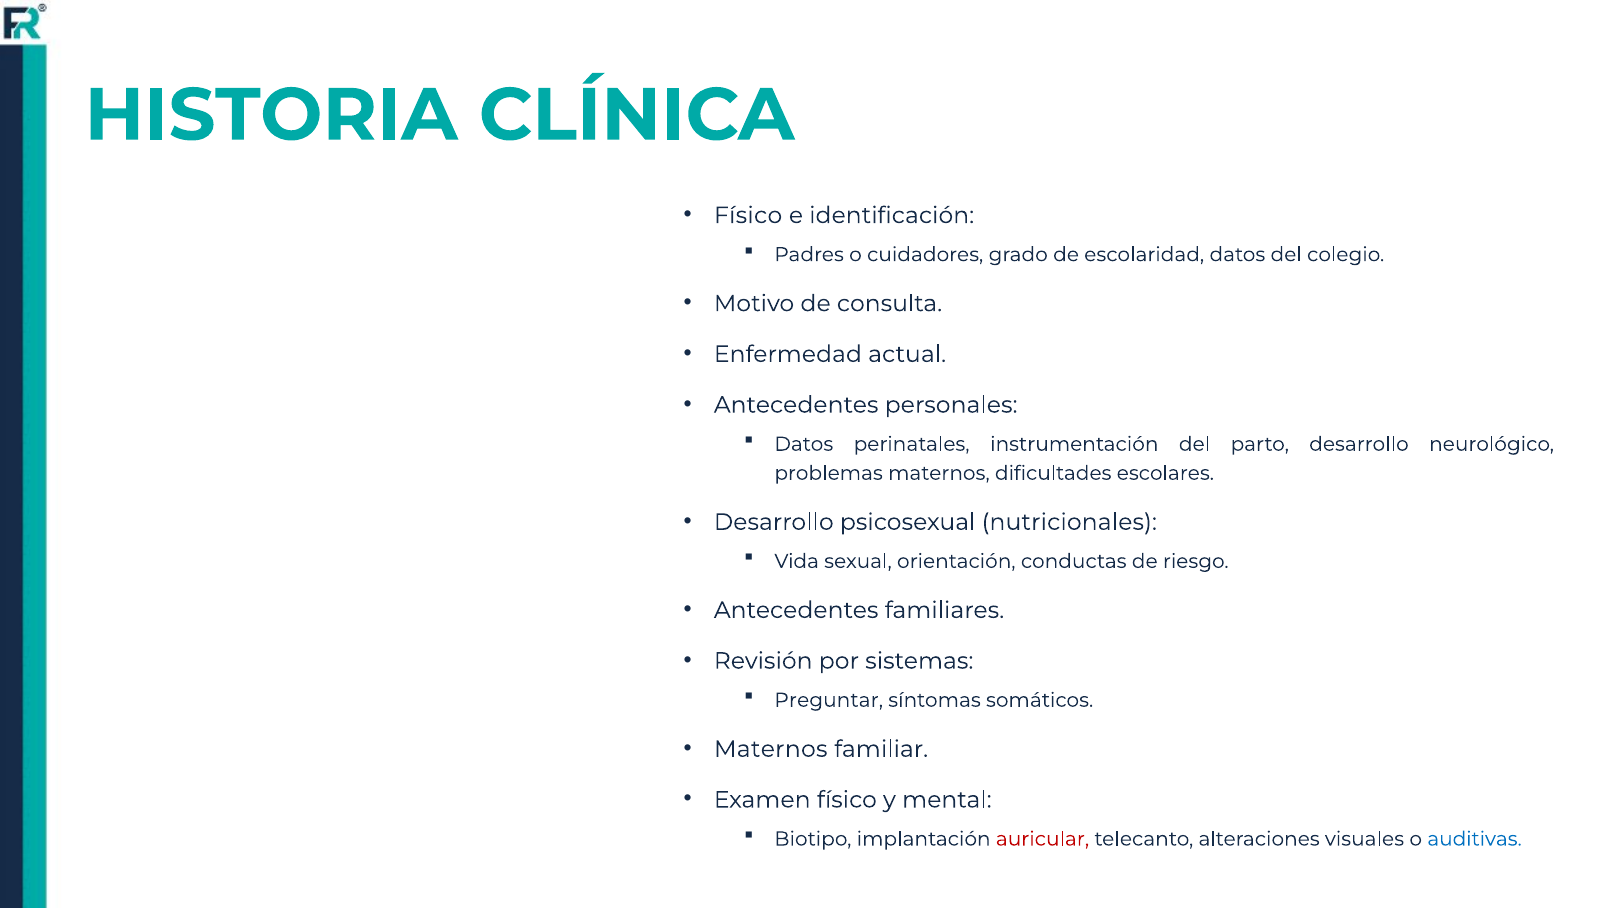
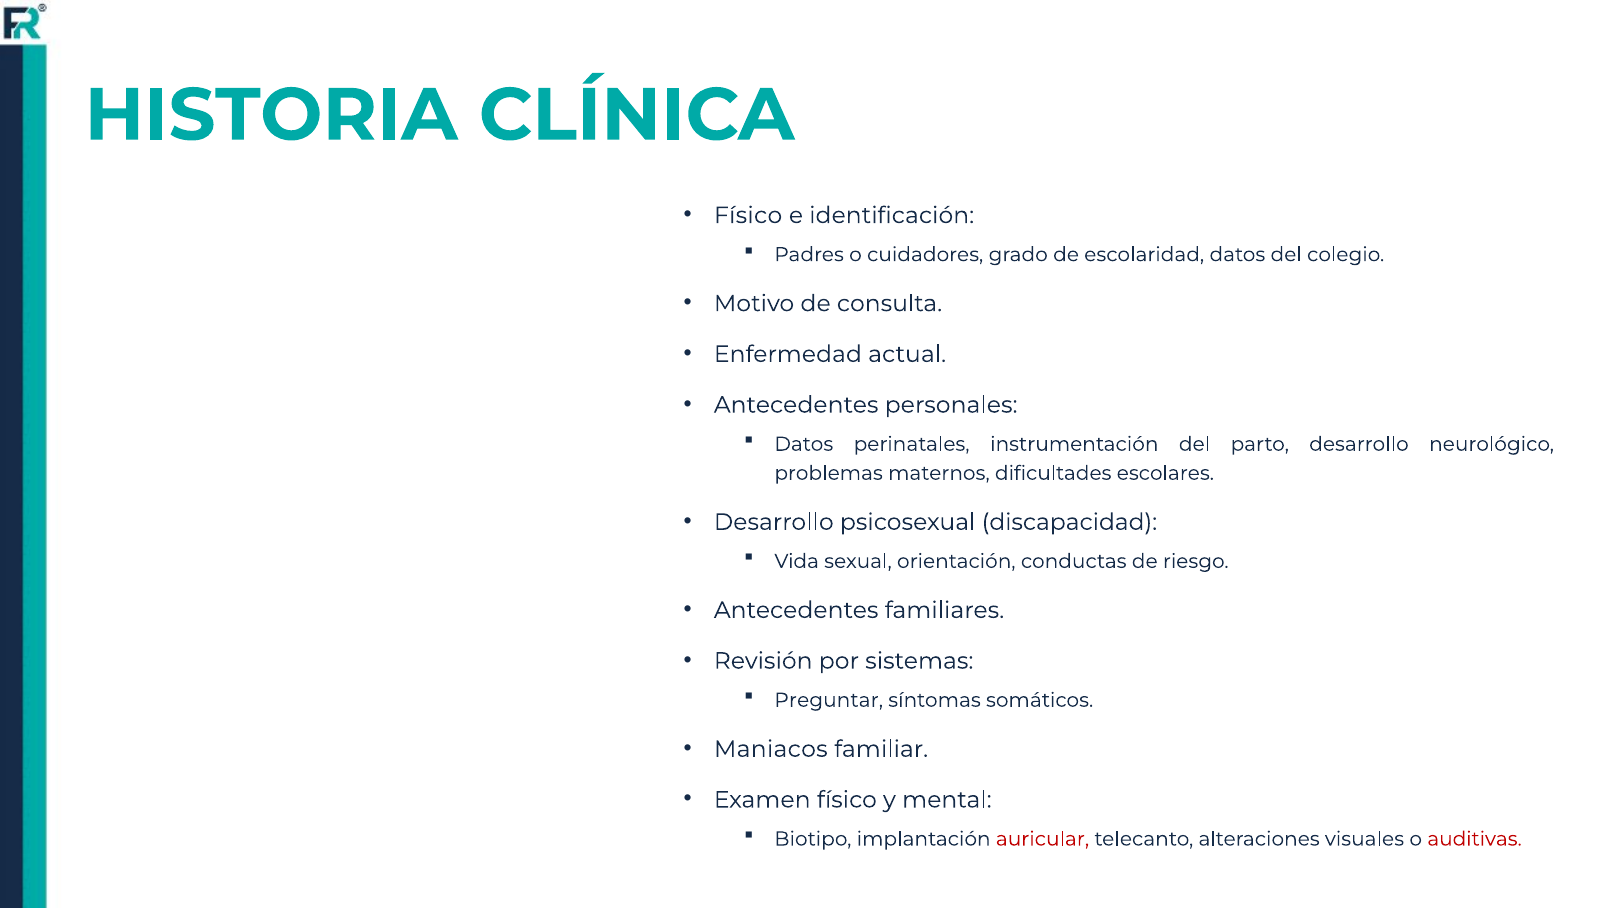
nutricionales: nutricionales -> discapacidad
Maternos at (771, 749): Maternos -> Maniacos
auditivas colour: blue -> red
